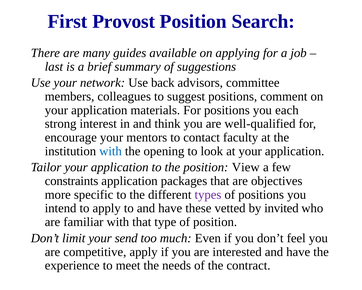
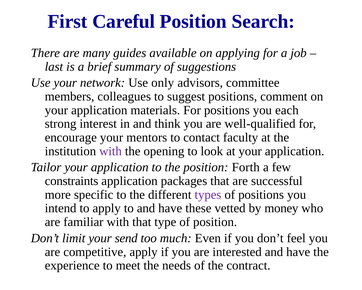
Provost: Provost -> Careful
back: back -> only
with at (111, 151) colour: blue -> purple
View: View -> Forth
objectives: objectives -> successful
invited: invited -> money
